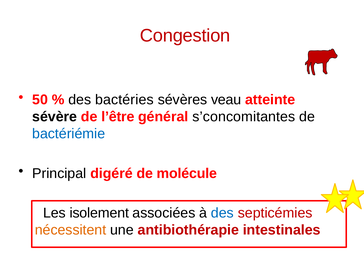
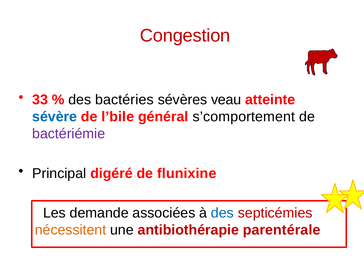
50: 50 -> 33
sévère colour: black -> blue
l’être: l’être -> l’bile
s’concomitantes: s’concomitantes -> s’comportement
bactériémie colour: blue -> purple
molécule: molécule -> flunixine
isolement: isolement -> demande
intestinales: intestinales -> parentérale
